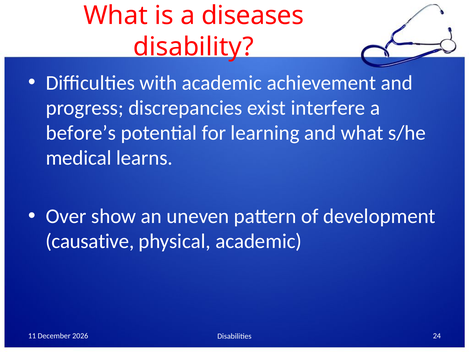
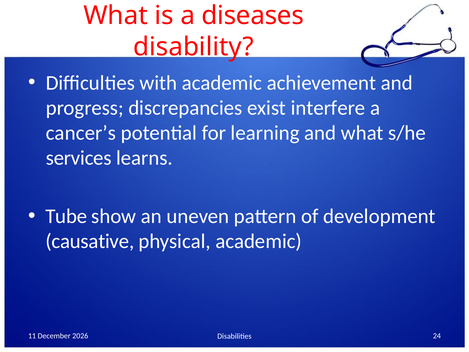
before’s: before’s -> cancer’s
medical: medical -> services
Over: Over -> Tube
